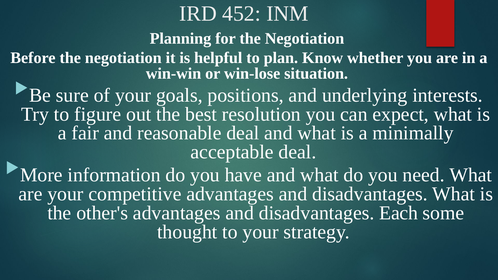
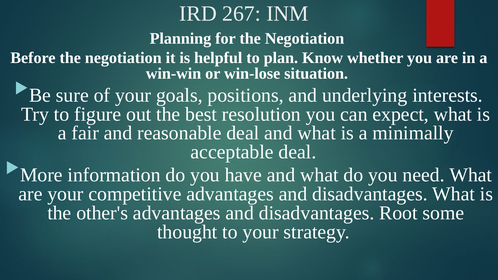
452: 452 -> 267
Each: Each -> Root
